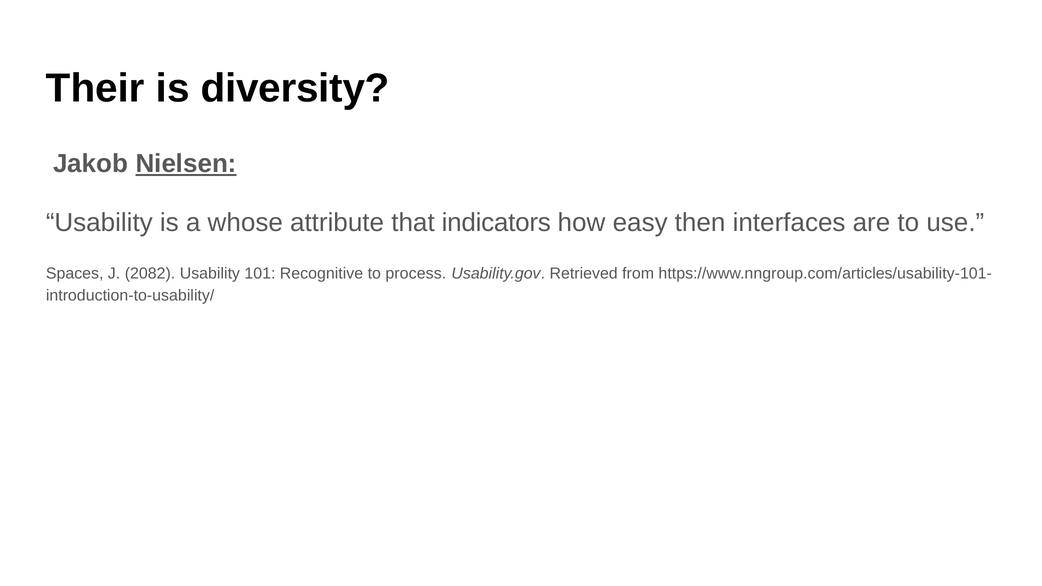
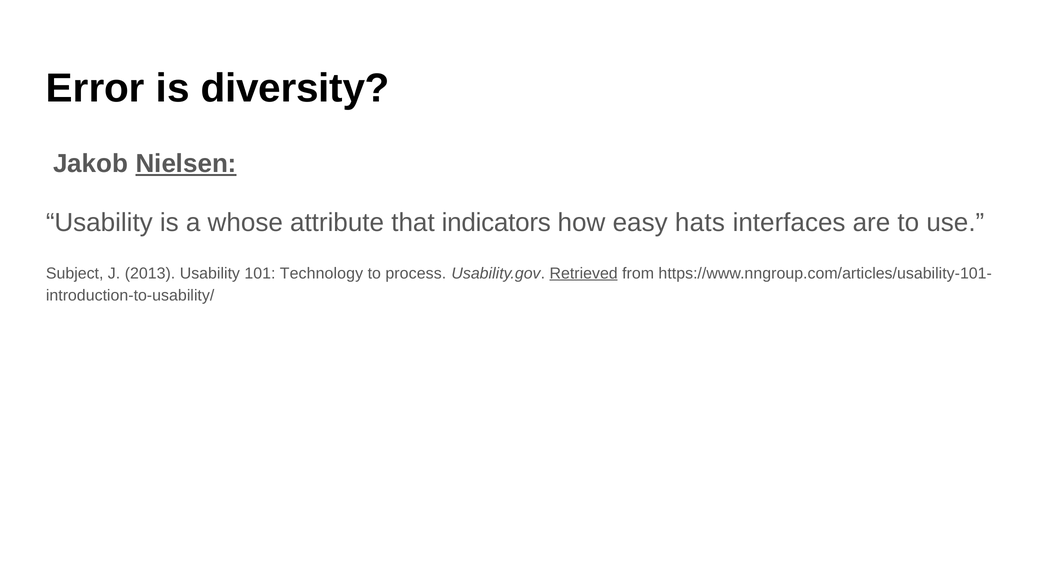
Their: Their -> Error
then: then -> hats
Spaces: Spaces -> Subject
2082: 2082 -> 2013
Recognitive: Recognitive -> Technology
Retrieved underline: none -> present
